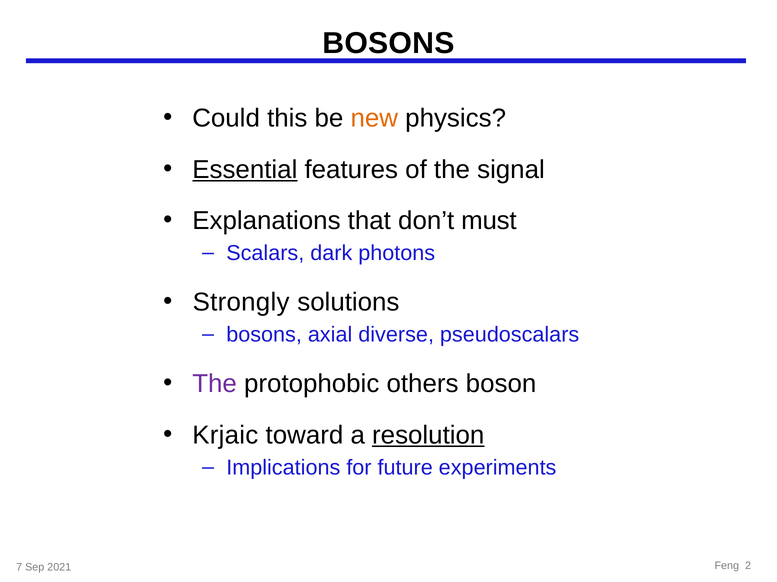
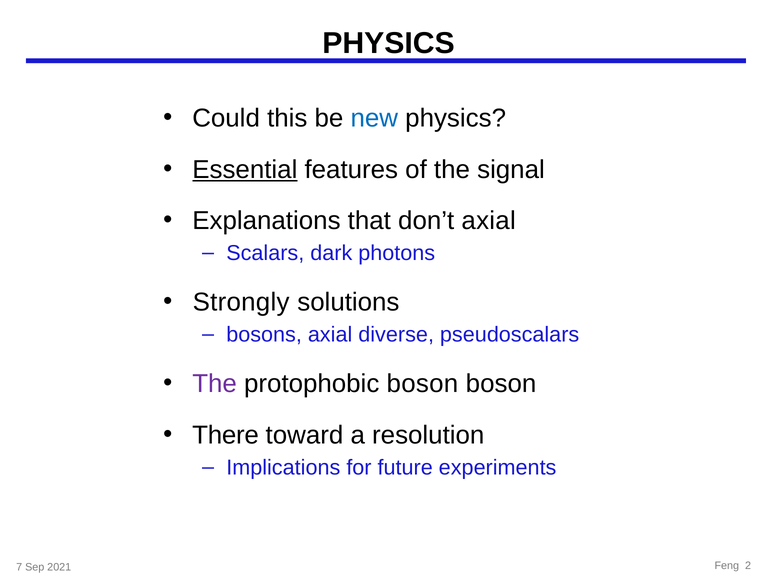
BOSONS at (388, 43): BOSONS -> PHYSICS
new colour: orange -> blue
don’t must: must -> axial
protophobic others: others -> boson
Krjaic: Krjaic -> There
resolution underline: present -> none
